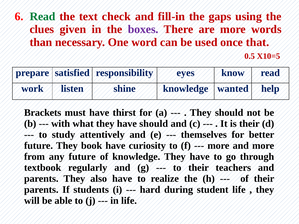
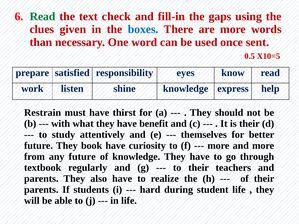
boxes colour: purple -> blue
that: that -> sent
wanted: wanted -> express
Brackets: Brackets -> Restrain
have should: should -> benefit
